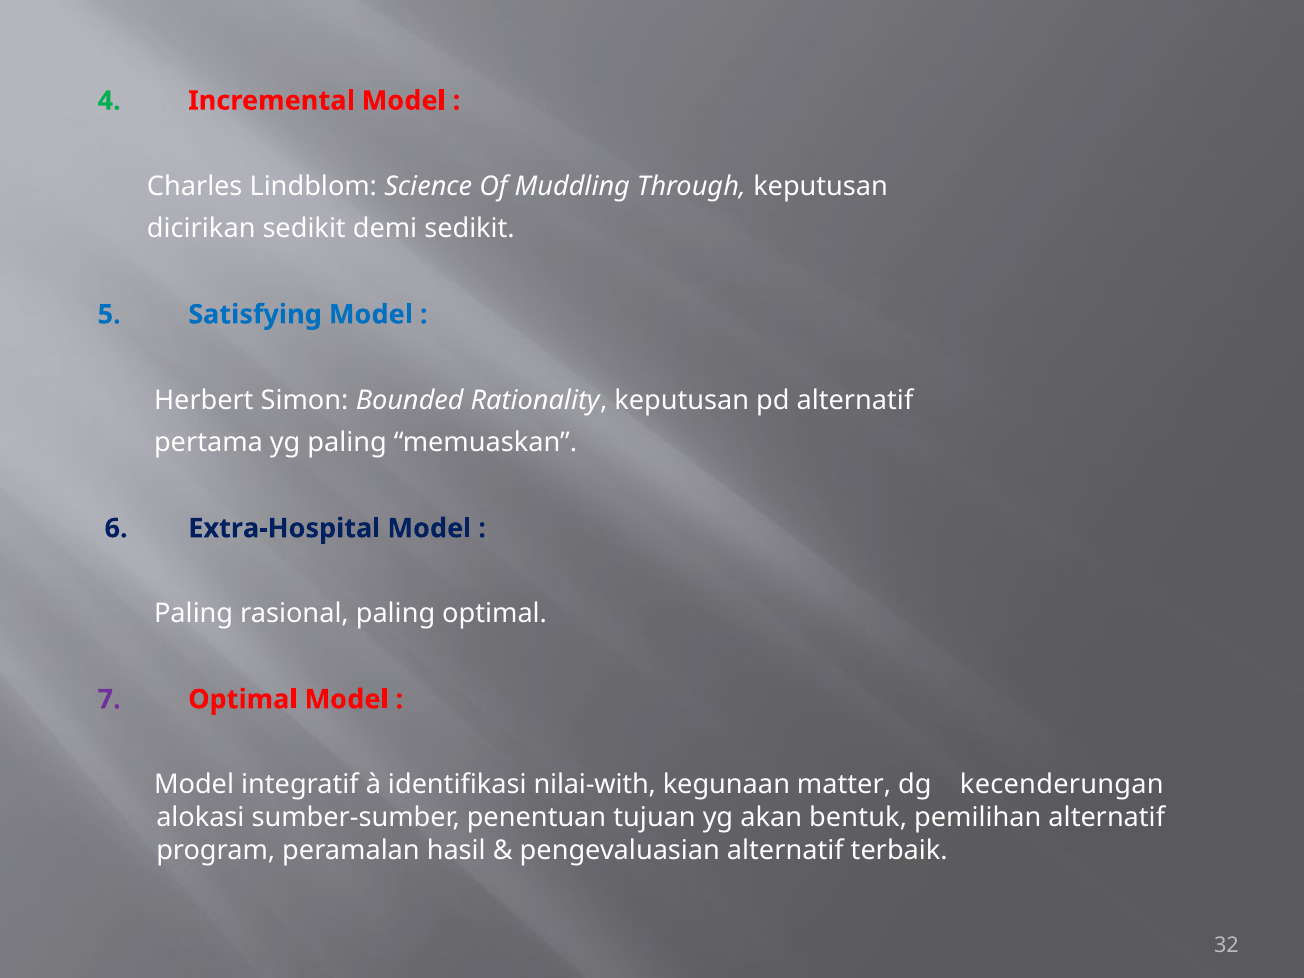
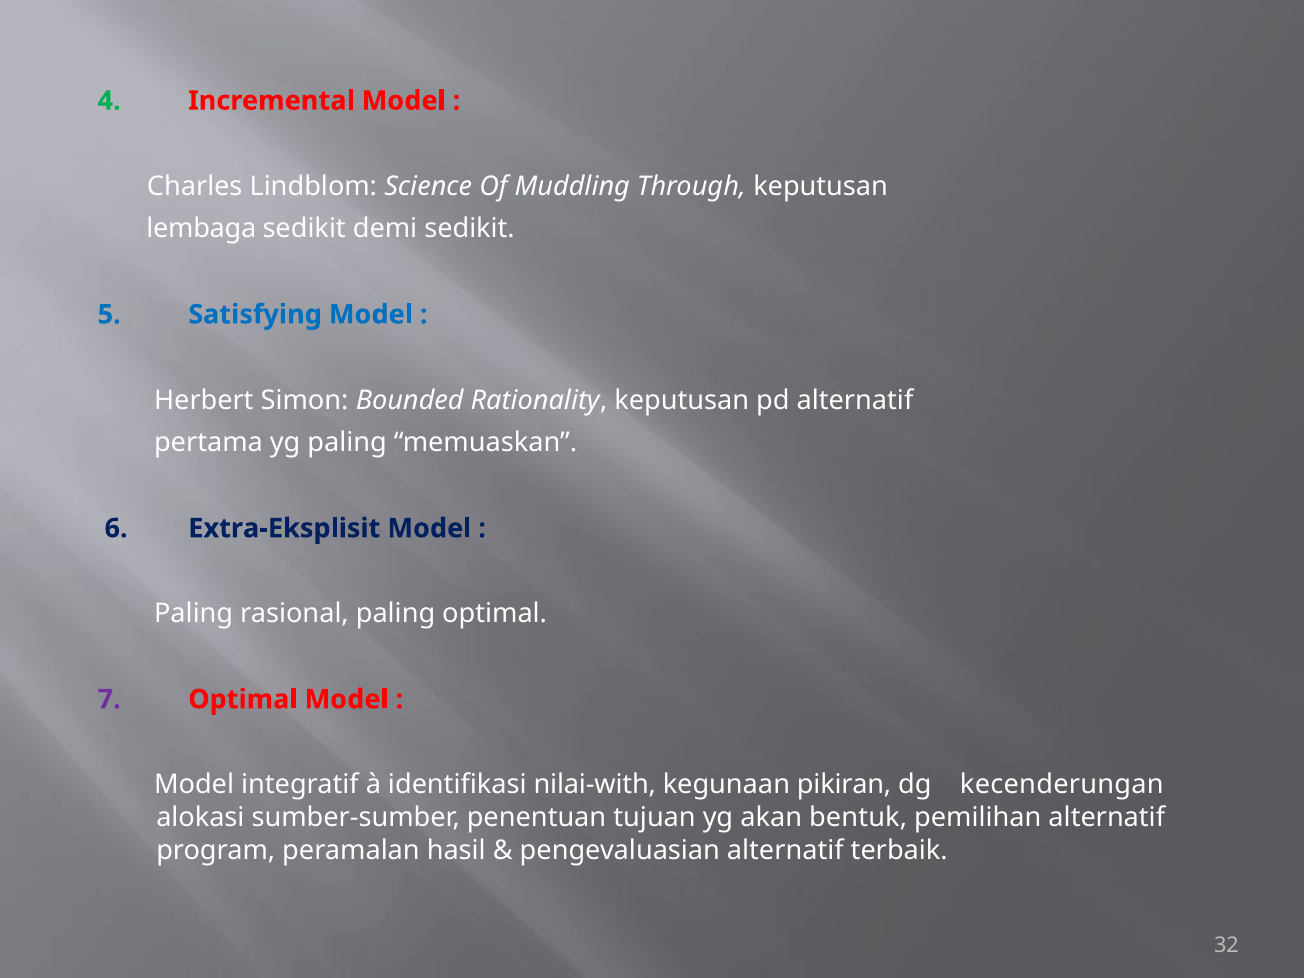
dicirikan: dicirikan -> lembaga
Extra-Hospital: Extra-Hospital -> Extra-Eksplisit
matter: matter -> pikiran
